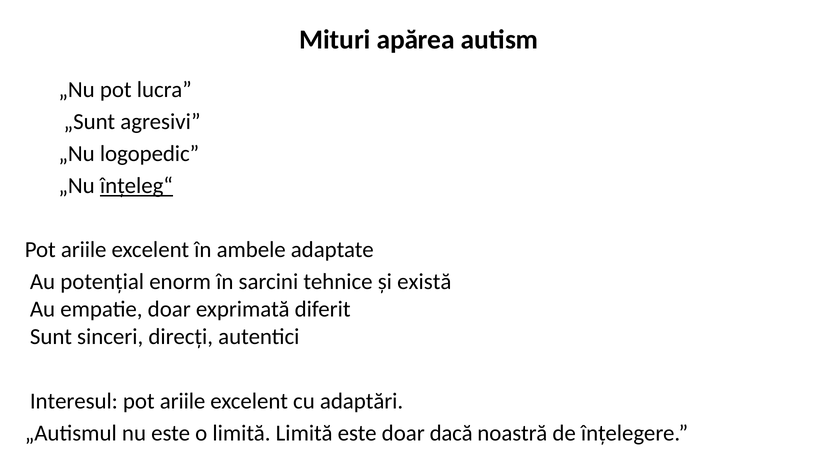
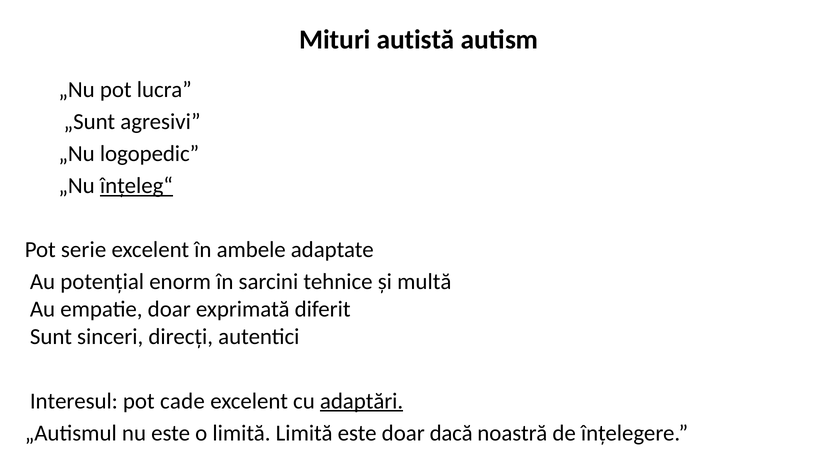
apărea: apărea -> autistă
ariile at (84, 250): ariile -> serie
există: există -> multă
ariile at (183, 401): ariile -> cade
adaptări underline: none -> present
